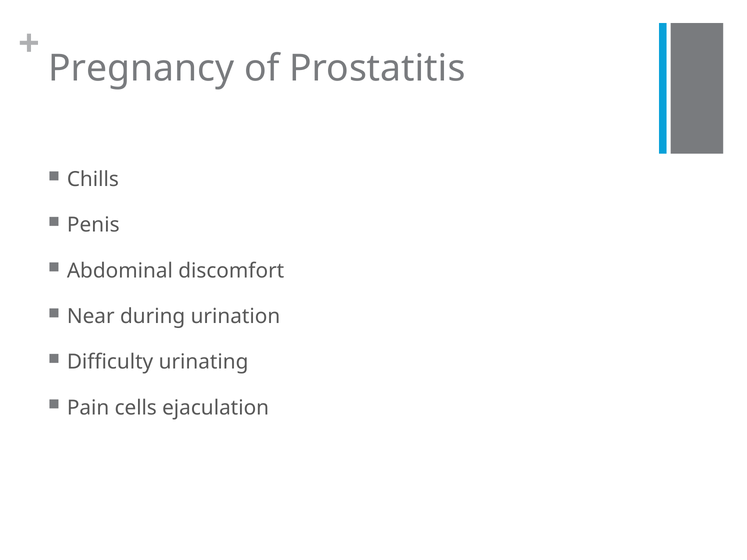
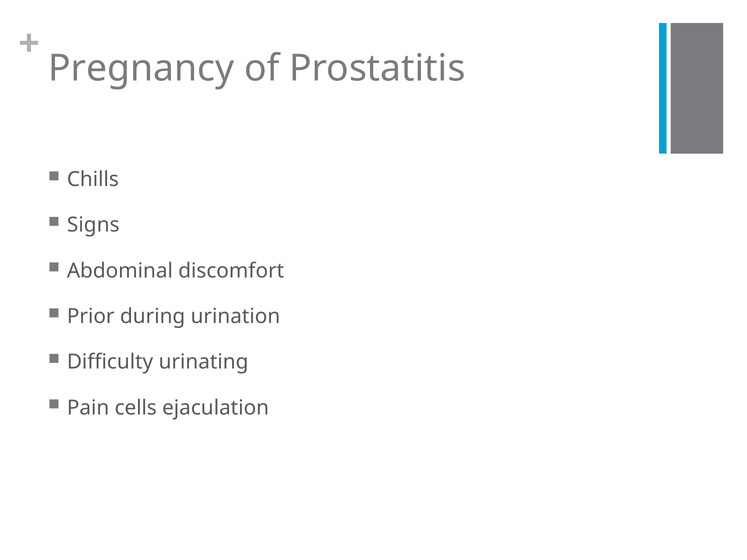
Penis: Penis -> Signs
Near: Near -> Prior
